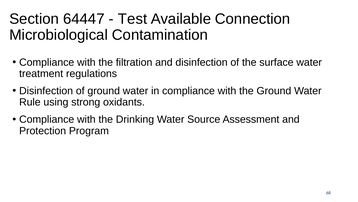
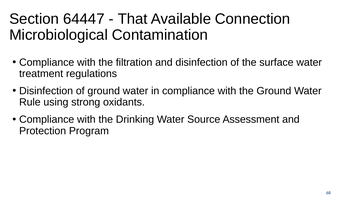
Test: Test -> That
